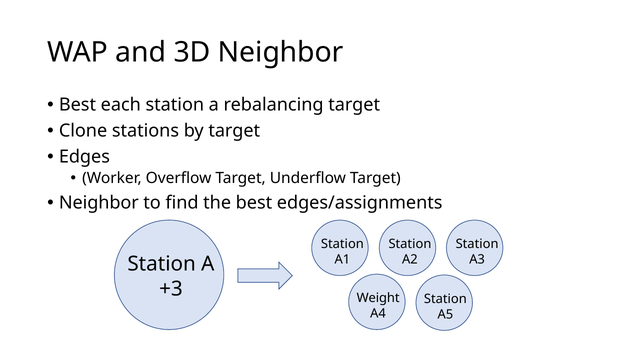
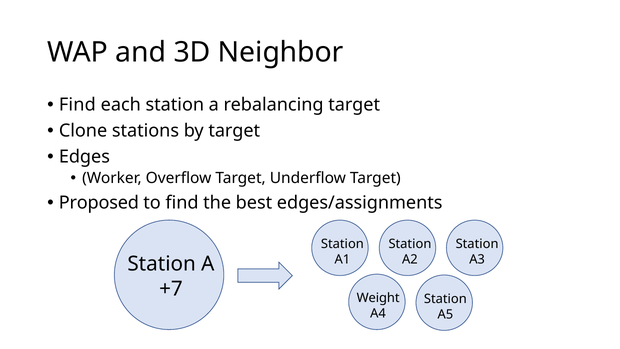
Best at (77, 105): Best -> Find
Neighbor at (99, 203): Neighbor -> Proposed
+3: +3 -> +7
